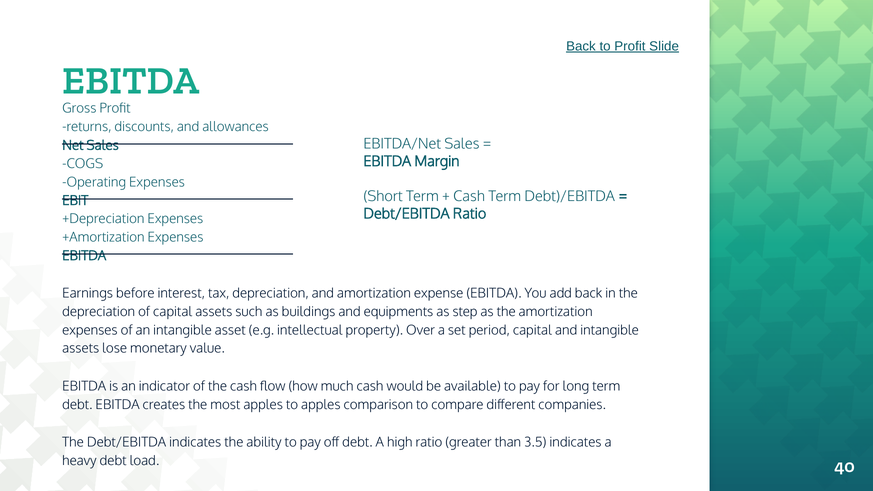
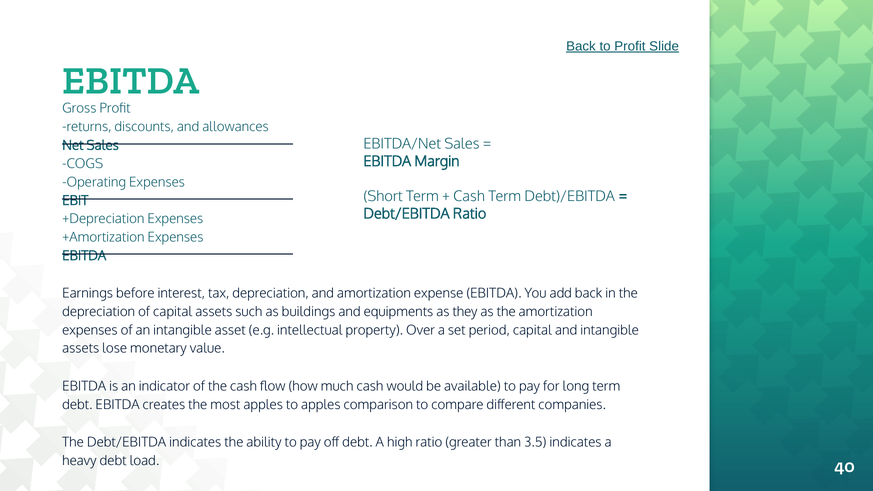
step: step -> they
